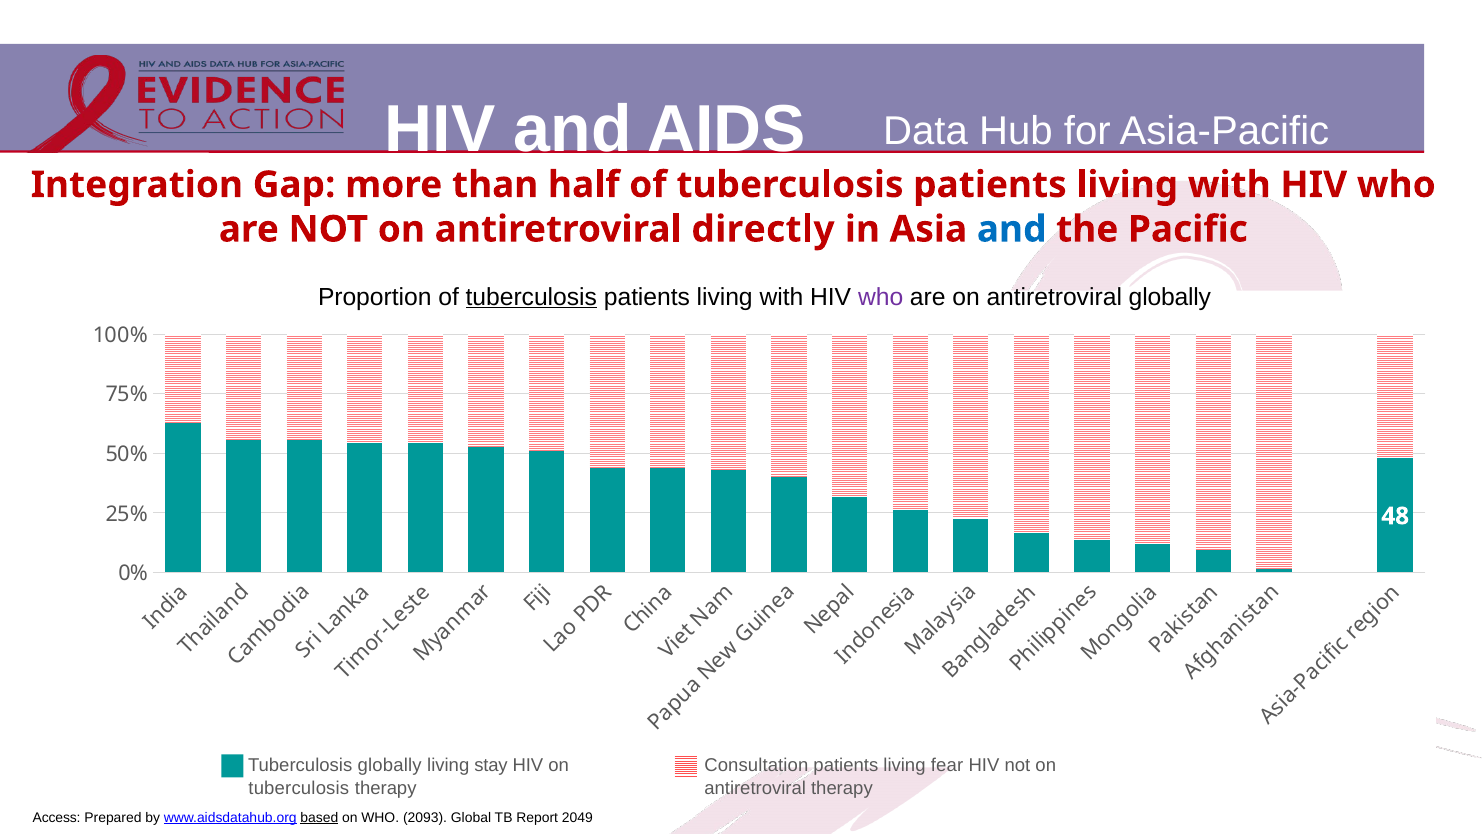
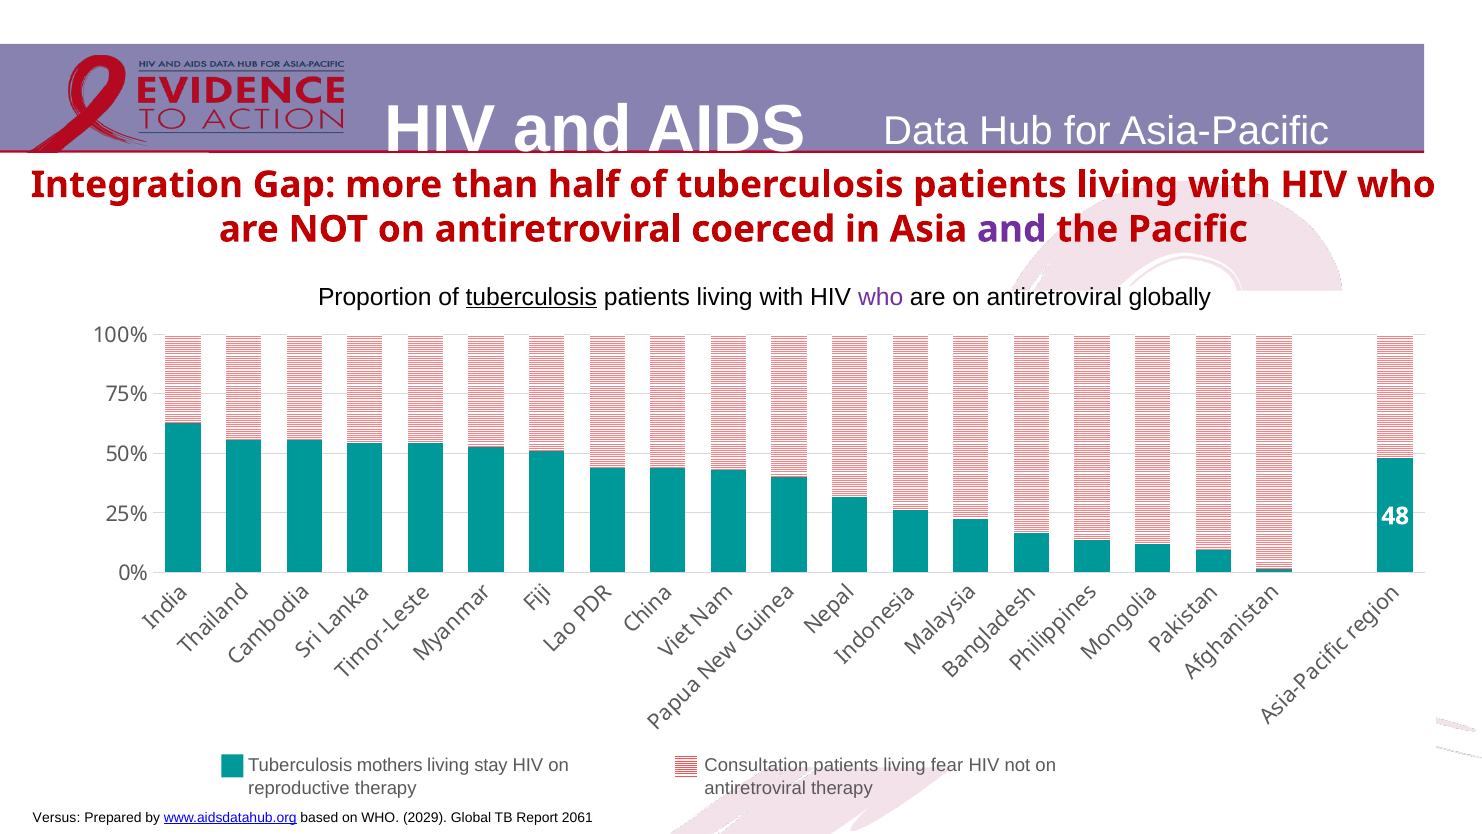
directly: directly -> coerced
and at (1012, 229) colour: blue -> purple
Tuberculosis globally: globally -> mothers
tuberculosis at (299, 788): tuberculosis -> reproductive
Access: Access -> Versus
based underline: present -> none
2093: 2093 -> 2029
2049: 2049 -> 2061
